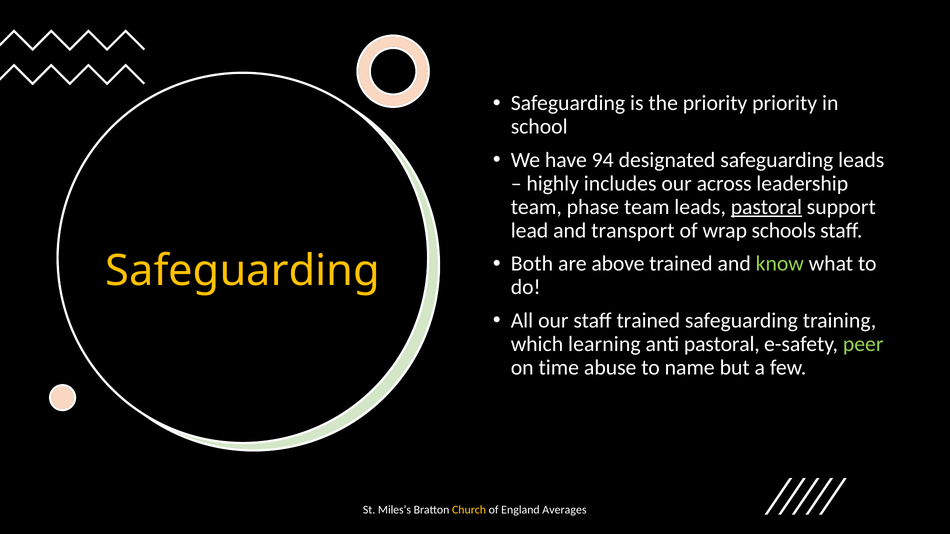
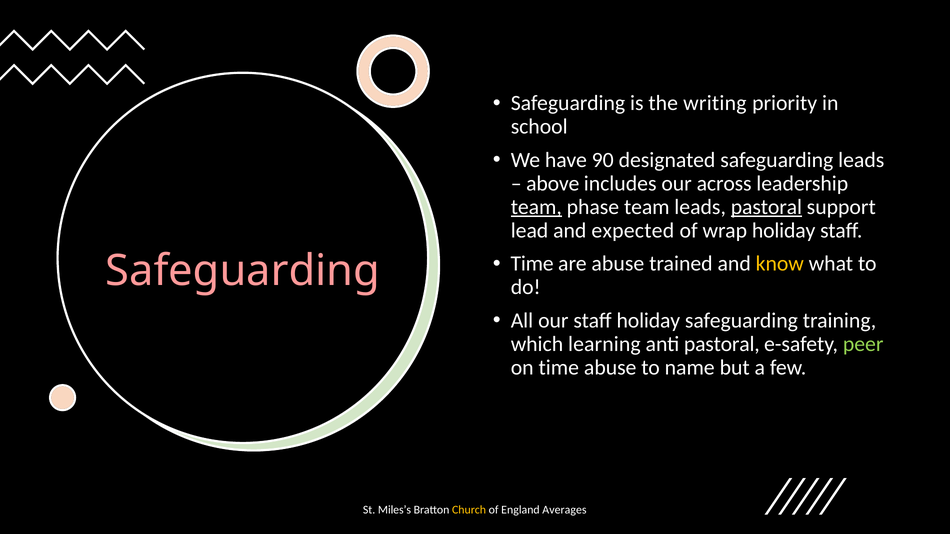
the priority: priority -> writing
94: 94 -> 90
highly: highly -> above
team at (536, 207) underline: none -> present
transport: transport -> expected
wrap schools: schools -> holiday
Both at (532, 264): Both -> Time
are above: above -> abuse
know colour: light green -> yellow
Safeguarding at (243, 271) colour: yellow -> pink
staff trained: trained -> holiday
